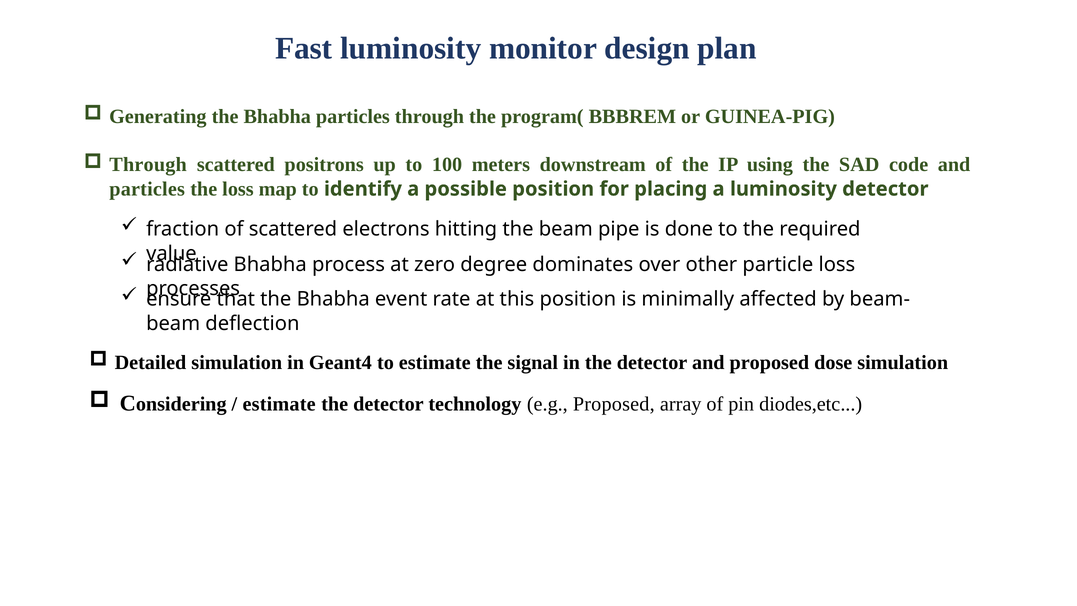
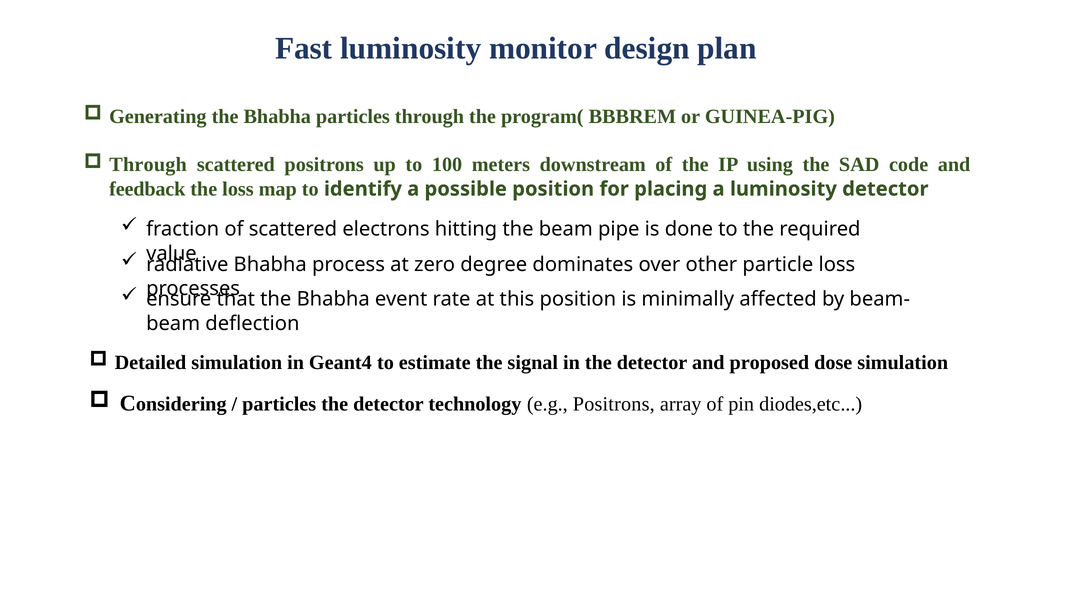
particles at (147, 189): particles -> feedback
estimate at (279, 404): estimate -> particles
e.g Proposed: Proposed -> Positrons
